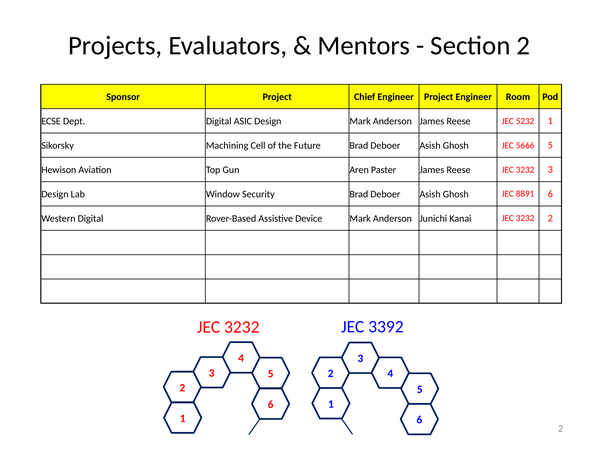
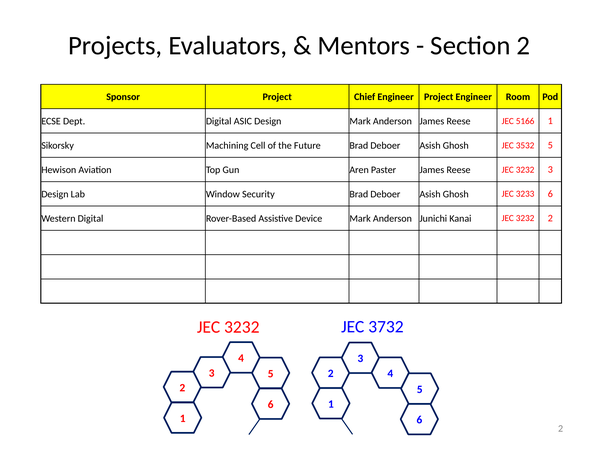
5232: 5232 -> 5166
5666: 5666 -> 3532
8891: 8891 -> 3233
3392: 3392 -> 3732
